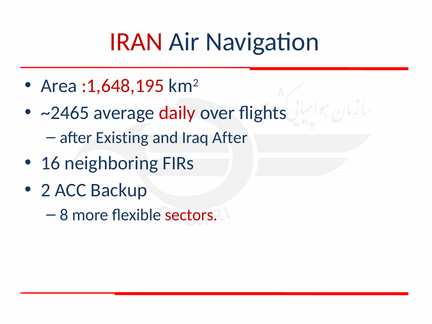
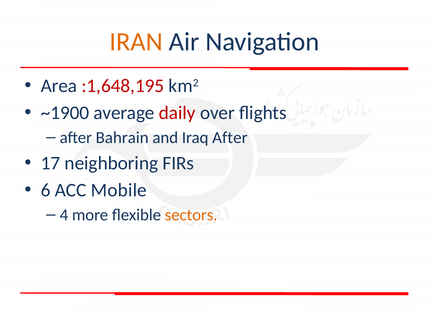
IRAN colour: red -> orange
~2465: ~2465 -> ~1900
Existing: Existing -> Bahrain
16: 16 -> 17
2: 2 -> 6
Backup: Backup -> Mobile
8: 8 -> 4
sectors colour: red -> orange
